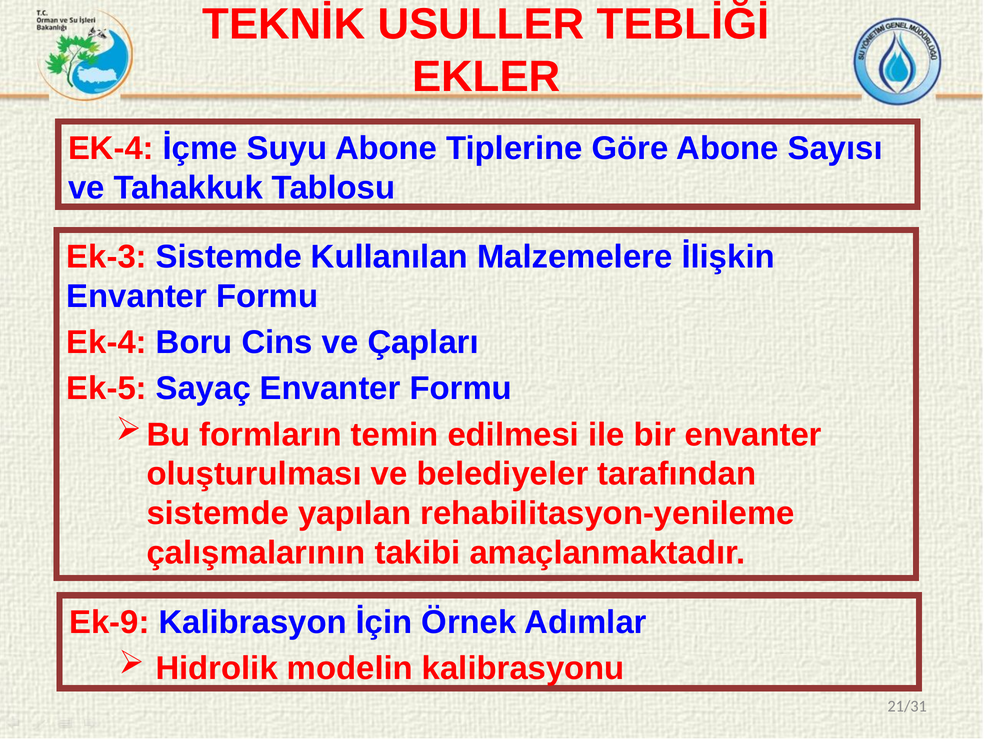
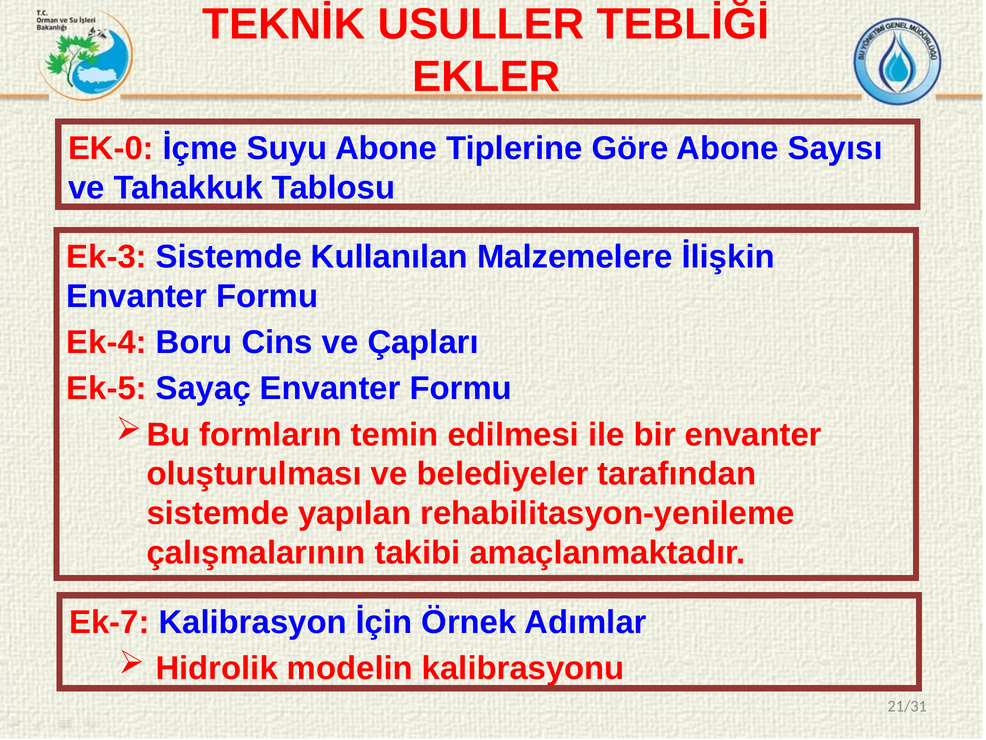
EK-4 at (111, 148): EK-4 -> EK-0
Ek-9: Ek-9 -> Ek-7
